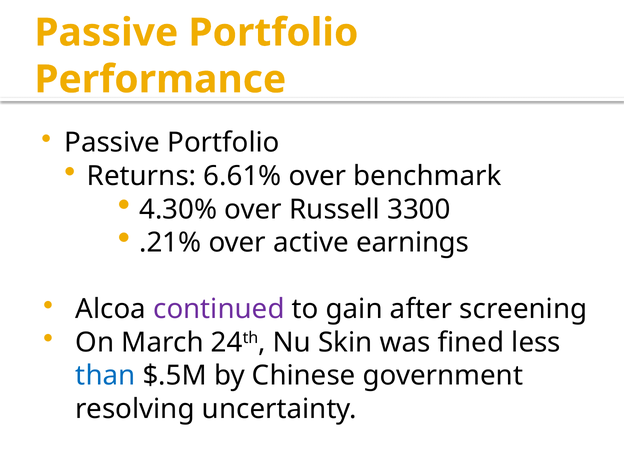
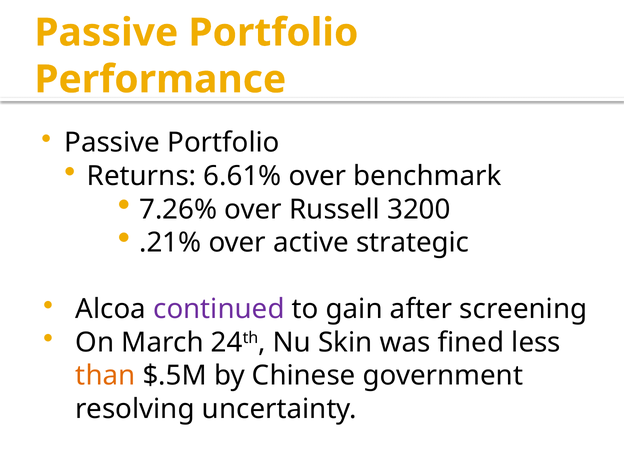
4.30%: 4.30% -> 7.26%
3300: 3300 -> 3200
earnings: earnings -> strategic
than colour: blue -> orange
